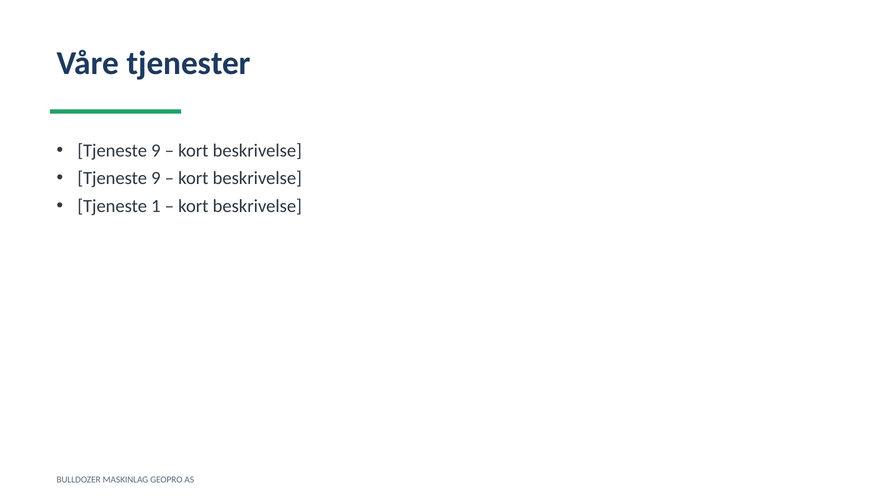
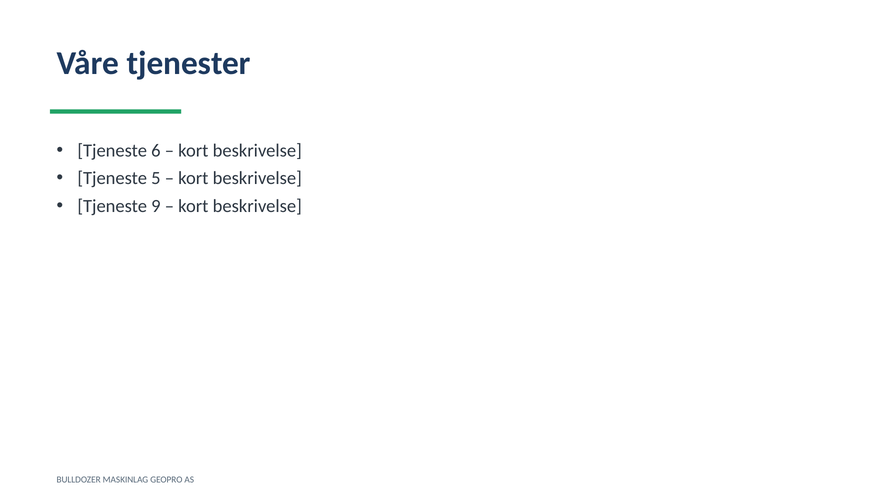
9 at (156, 151): 9 -> 6
9 at (156, 178): 9 -> 5
1: 1 -> 9
